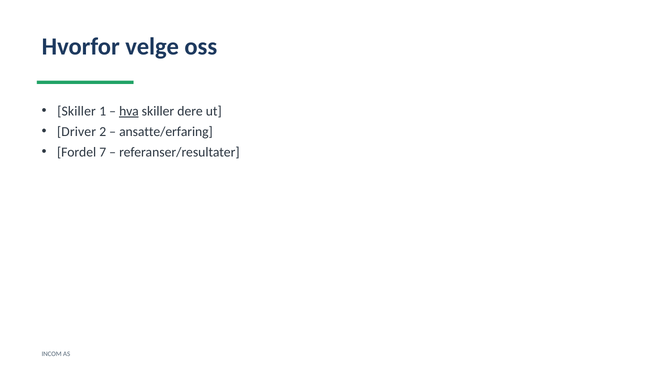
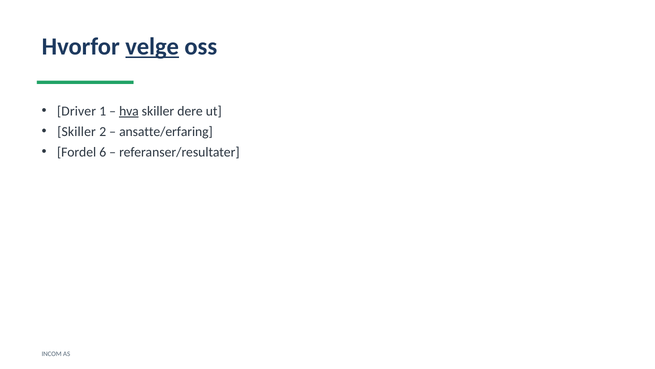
velge underline: none -> present
Skiller at (77, 111): Skiller -> Driver
Driver at (77, 131): Driver -> Skiller
7: 7 -> 6
